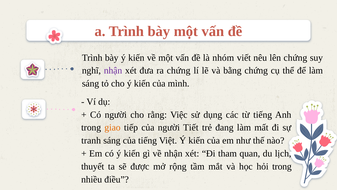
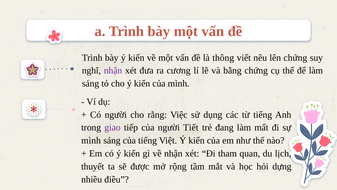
nhóm: nhóm -> thông
ra chứng: chứng -> cương
giao colour: orange -> purple
tranh at (91, 140): tranh -> mình
hỏi trong: trong -> dựng
